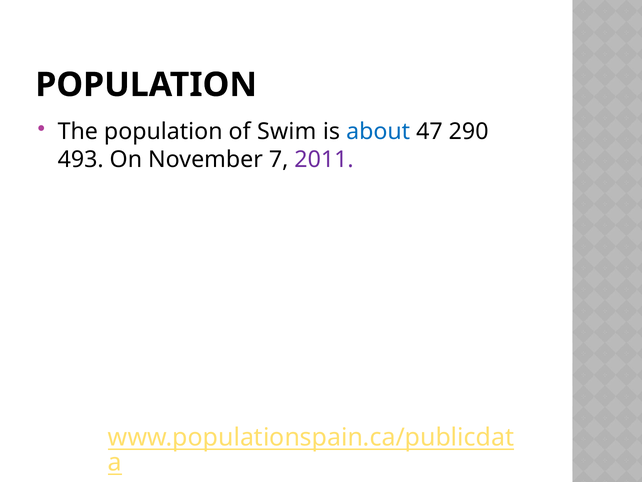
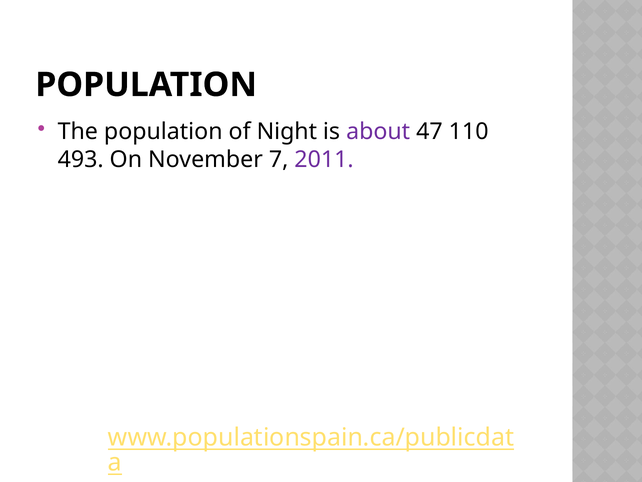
Swim: Swim -> Night
about colour: blue -> purple
290: 290 -> 110
